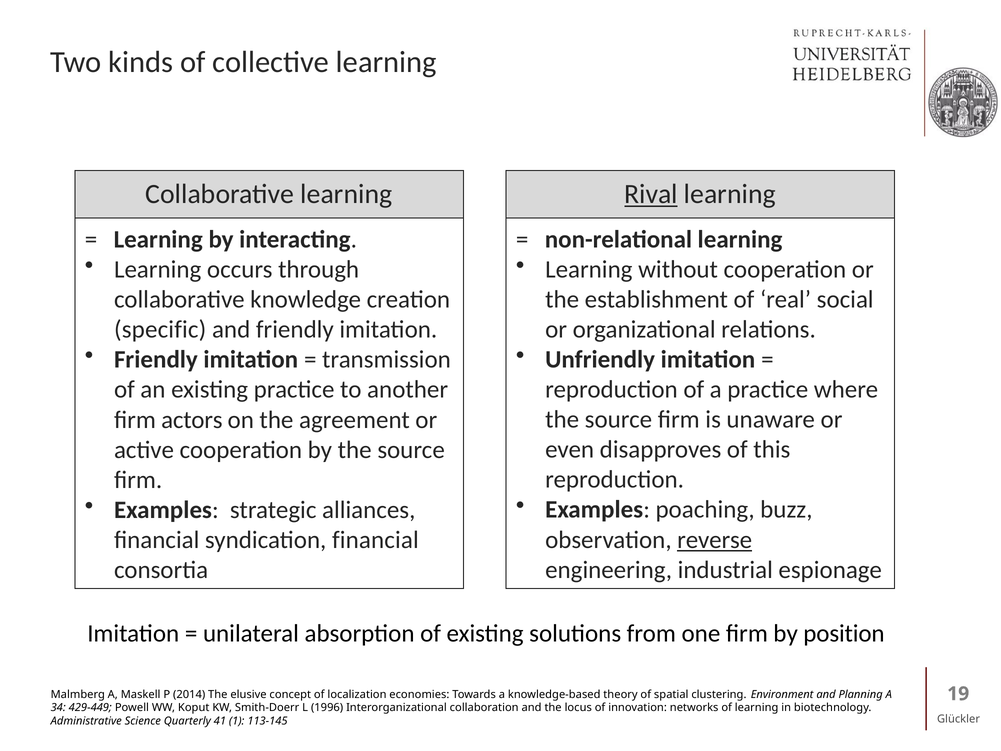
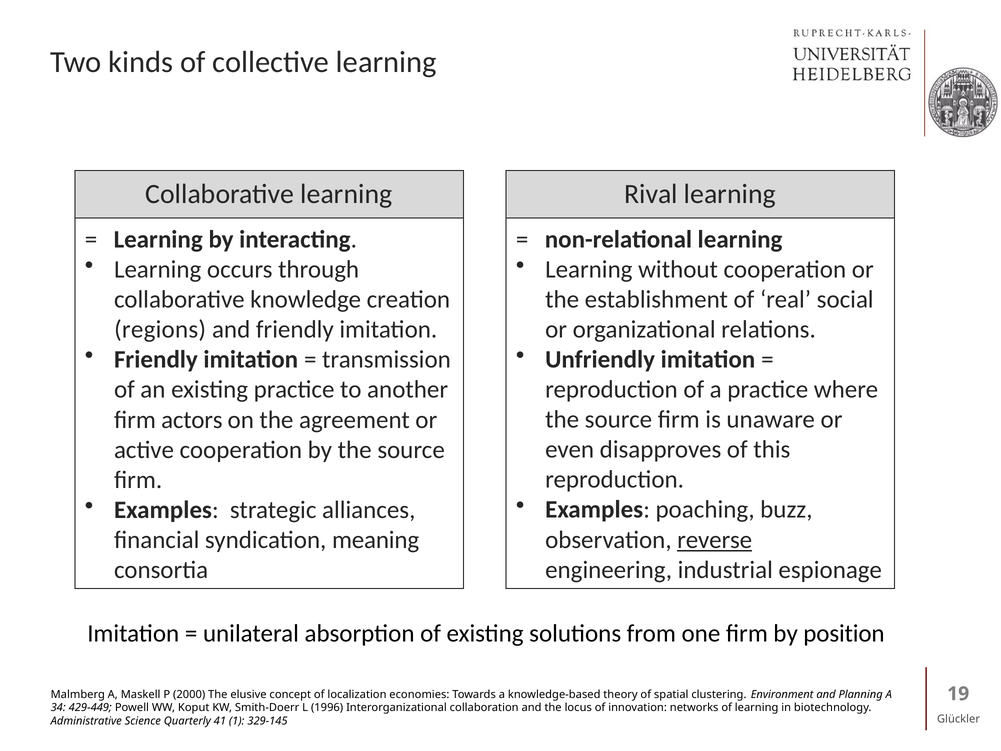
Rival underline: present -> none
specific: specific -> regions
syndication financial: financial -> meaning
2014: 2014 -> 2000
113-145: 113-145 -> 329-145
